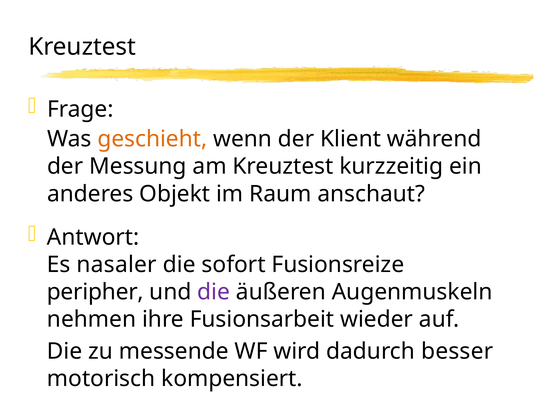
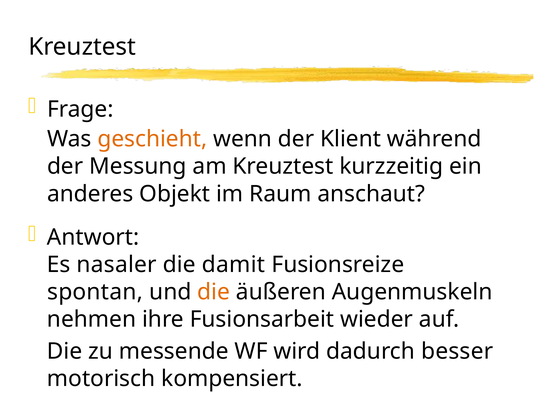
sofort: sofort -> damit
peripher: peripher -> spontan
die at (214, 291) colour: purple -> orange
